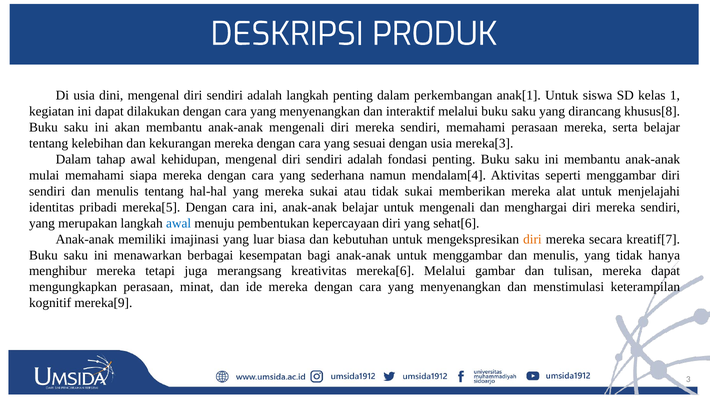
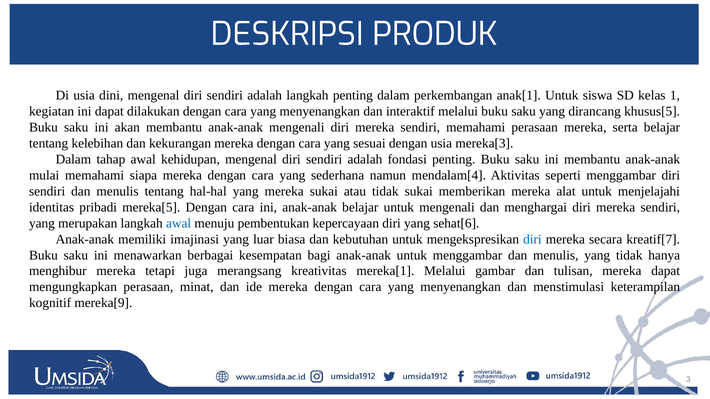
khusus[8: khusus[8 -> khusus[5
diri at (532, 239) colour: orange -> blue
mereka[6: mereka[6 -> mereka[1
